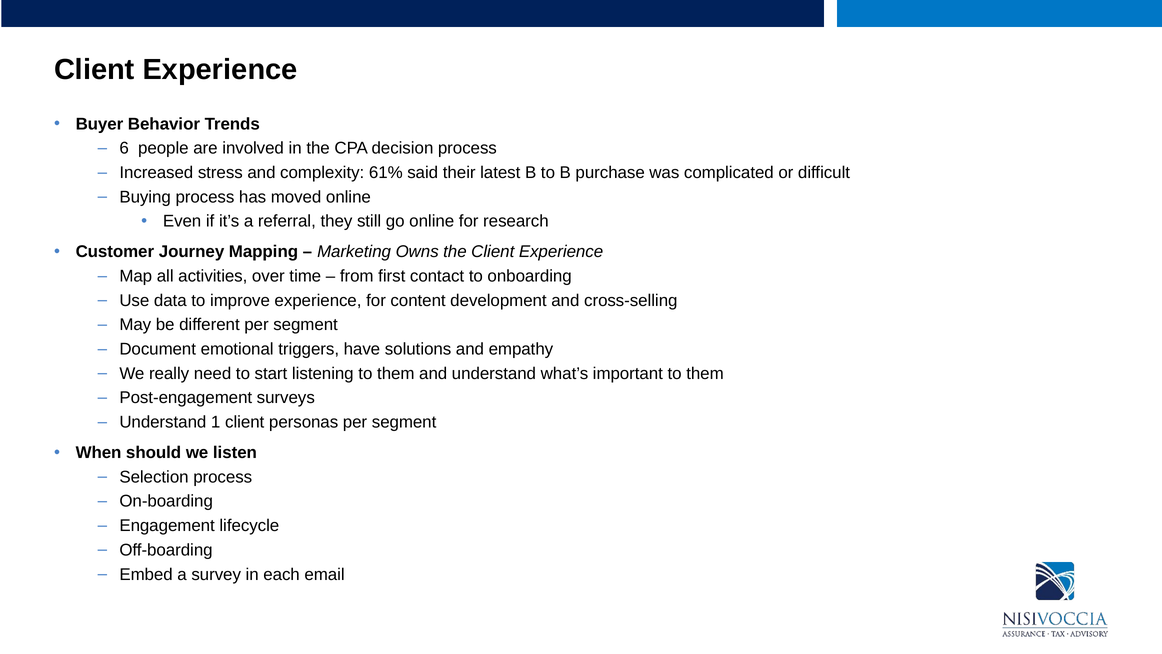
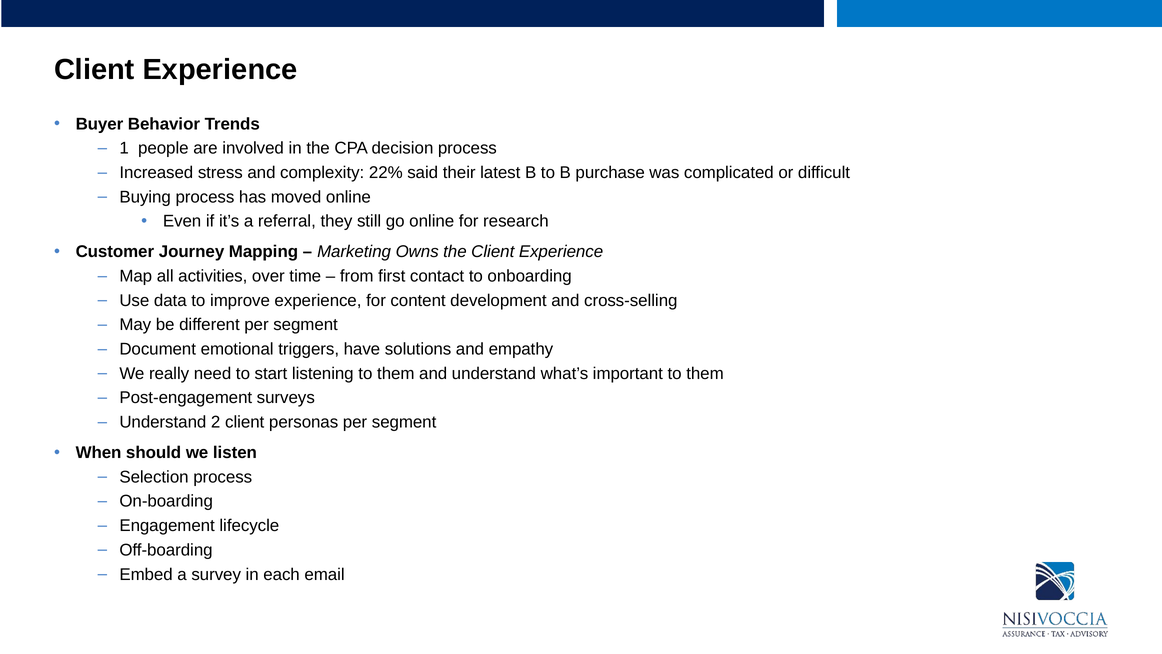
6: 6 -> 1
61%: 61% -> 22%
1: 1 -> 2
